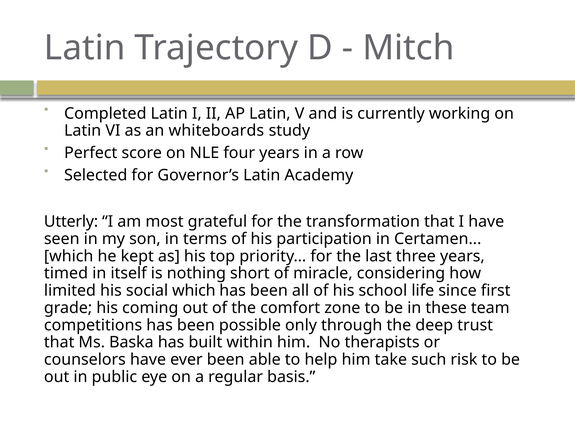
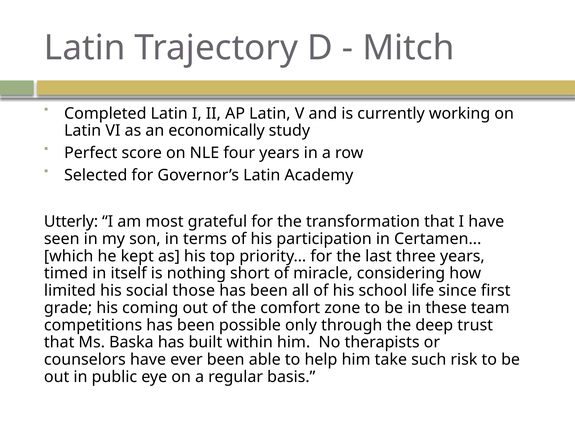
whiteboards: whiteboards -> economically
social which: which -> those
